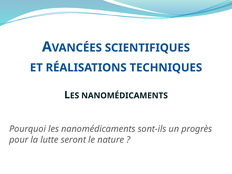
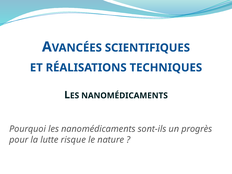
seront: seront -> risque
